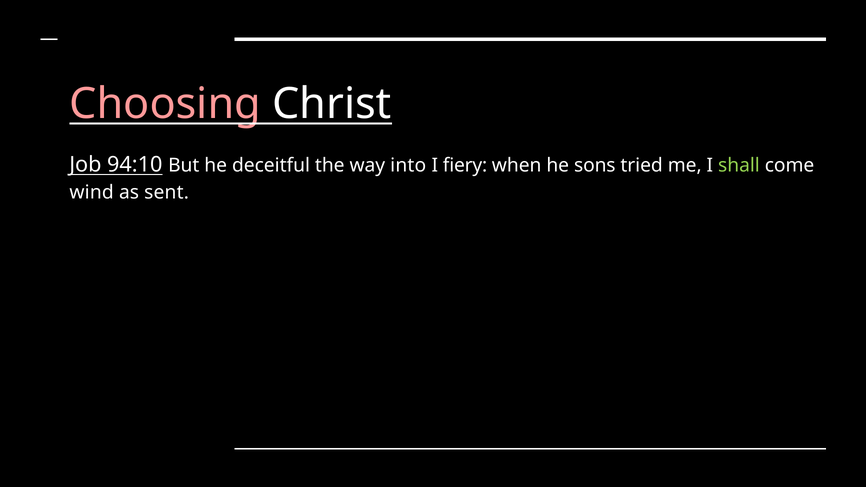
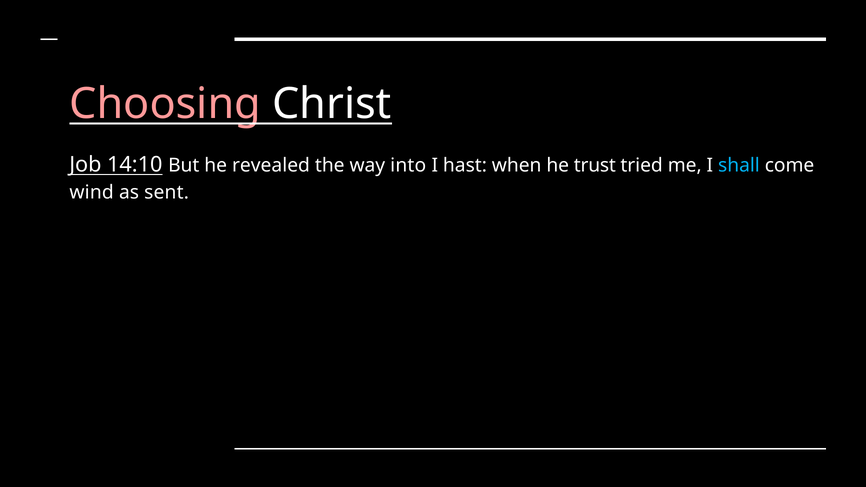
94:10: 94:10 -> 14:10
deceitful: deceitful -> revealed
fiery: fiery -> hast
sons: sons -> trust
shall colour: light green -> light blue
